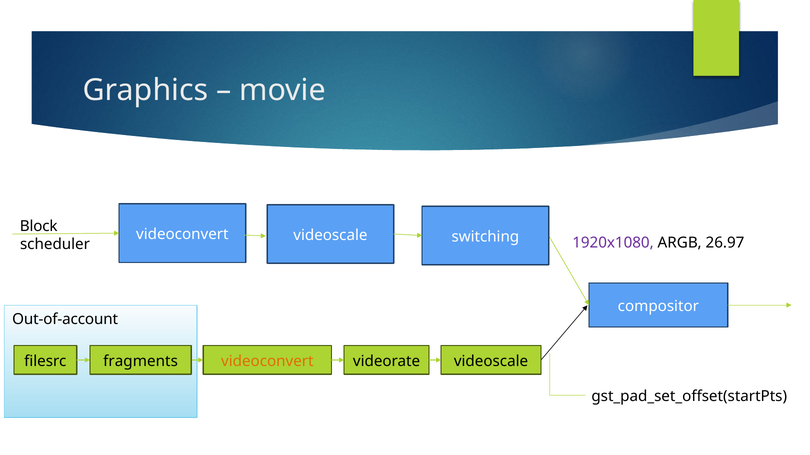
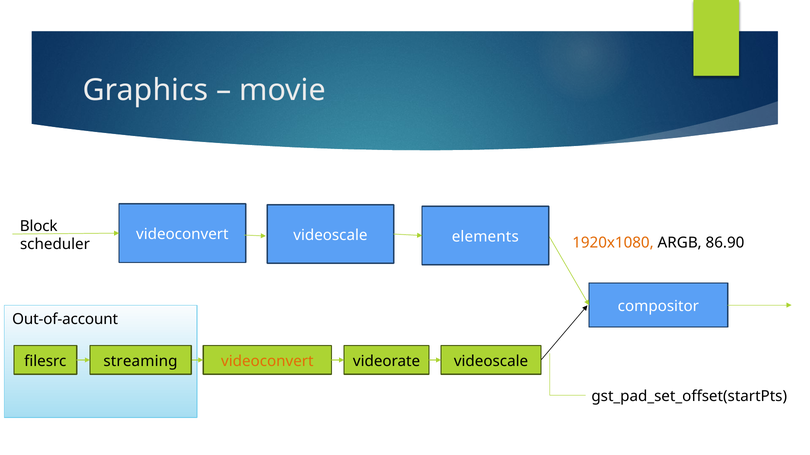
switching: switching -> elements
1920x1080 colour: purple -> orange
26.97: 26.97 -> 86.90
fragments: fragments -> streaming
